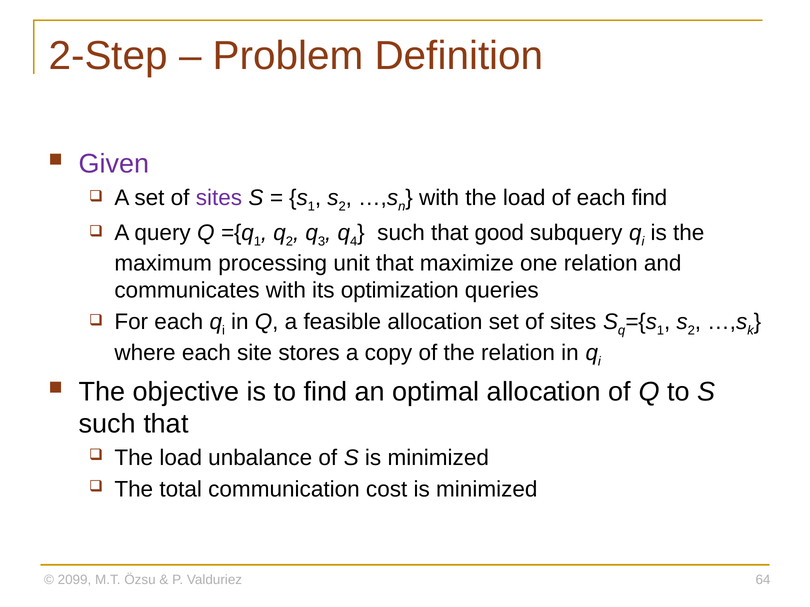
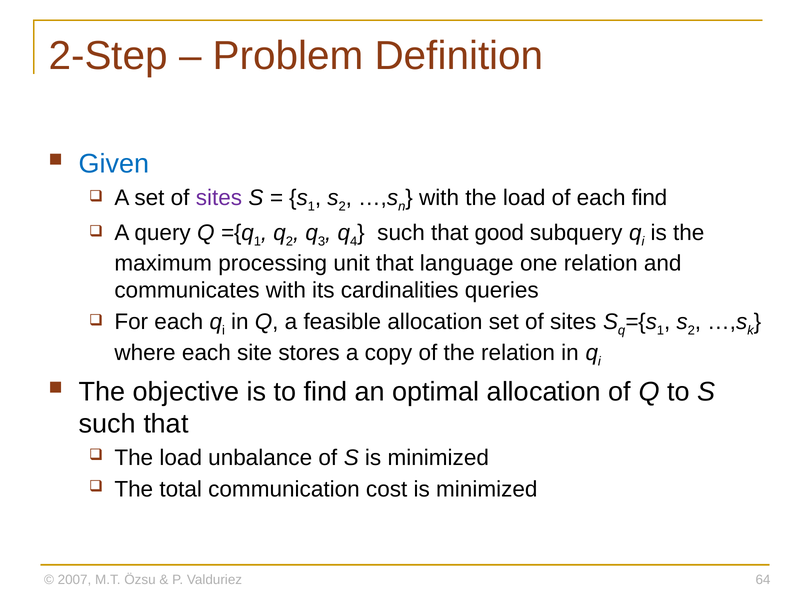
Given colour: purple -> blue
maximize: maximize -> language
optimization: optimization -> cardinalities
2099: 2099 -> 2007
